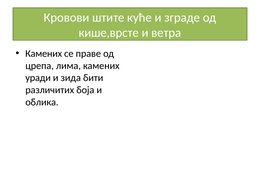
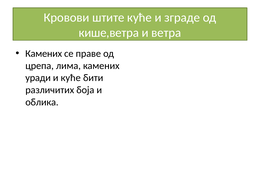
кише,врсте: кише,врсте -> кише,ветра
и зида: зида -> куће
